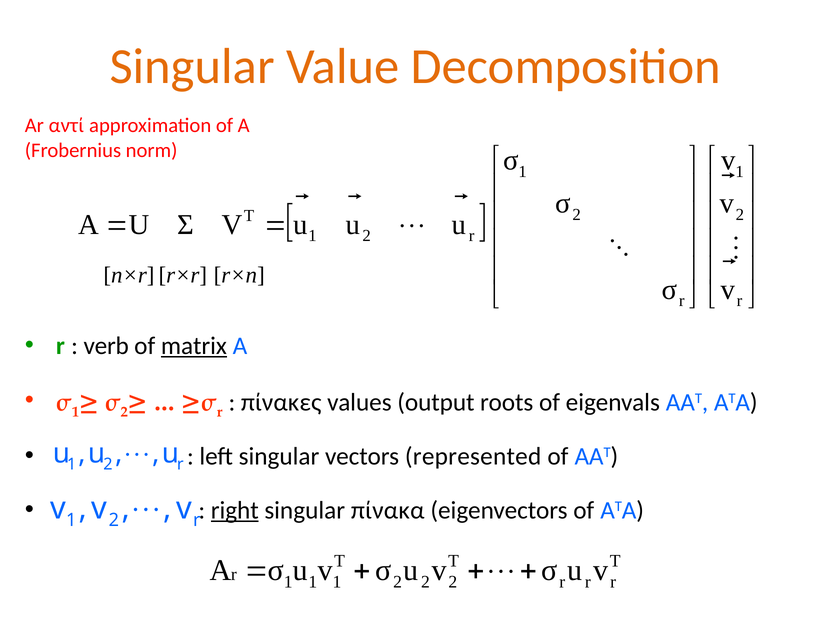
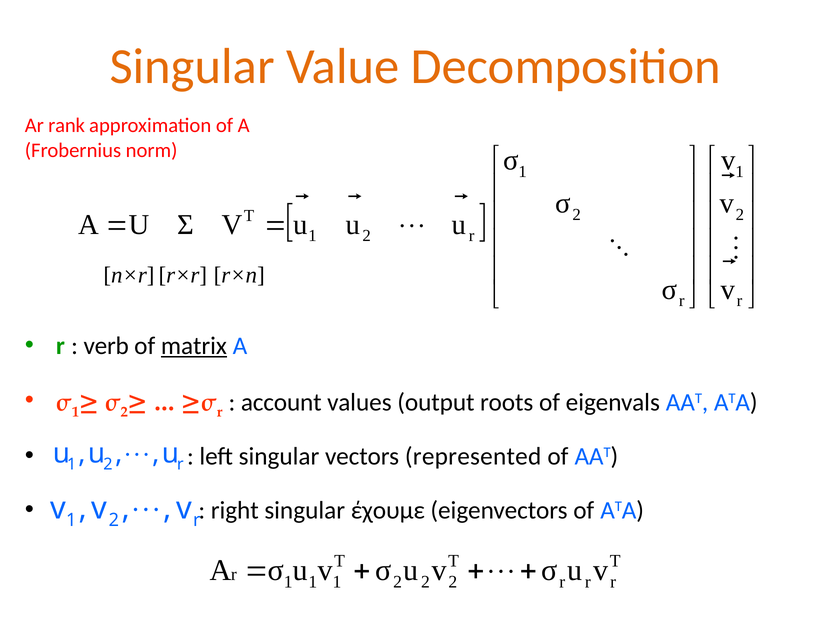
αντί: αντί -> rank
πίνακες: πίνακες -> account
right underline: present -> none
πίνακα: πίνακα -> έχουμε
